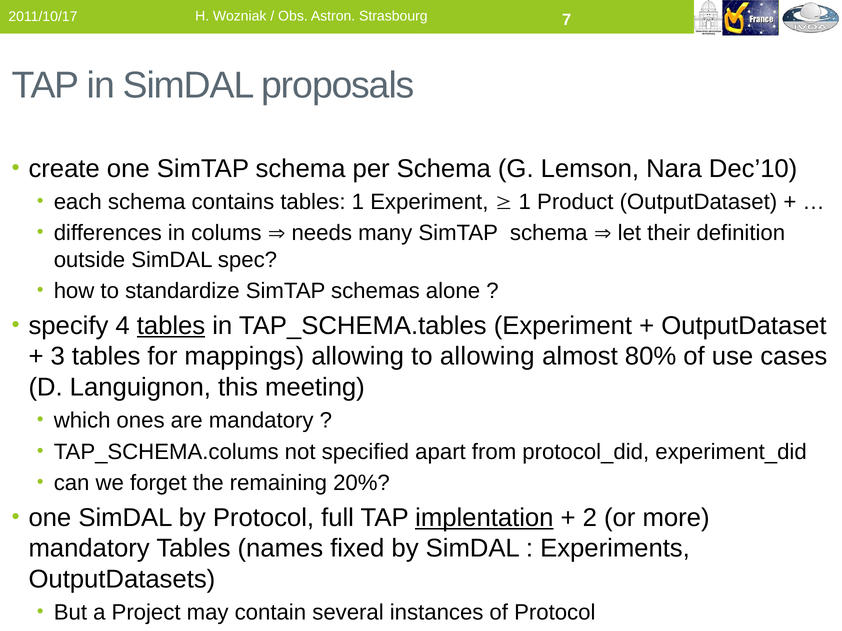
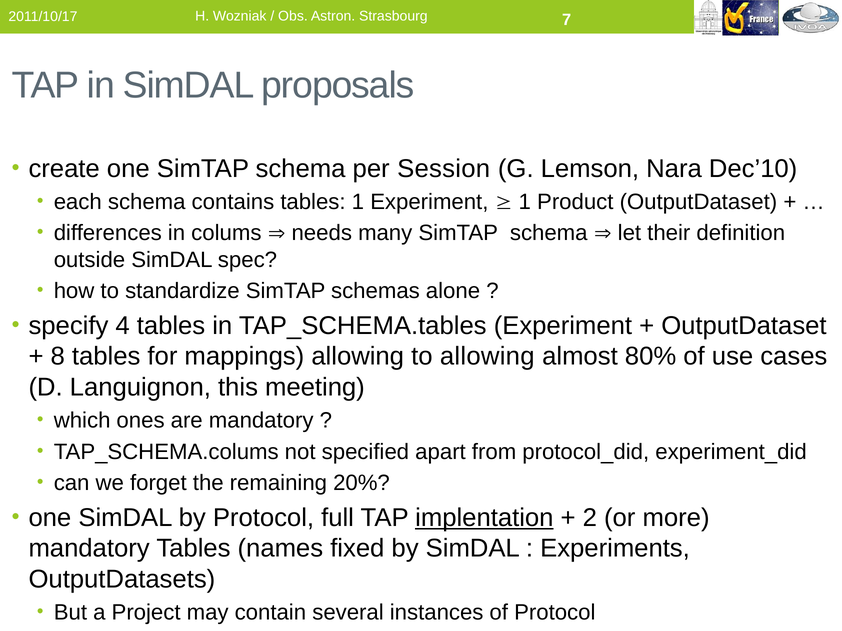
per Schema: Schema -> Session
tables at (171, 326) underline: present -> none
3: 3 -> 8
